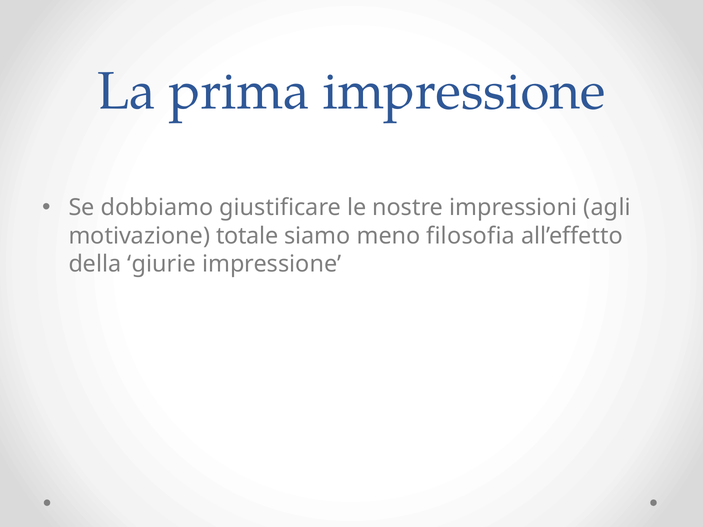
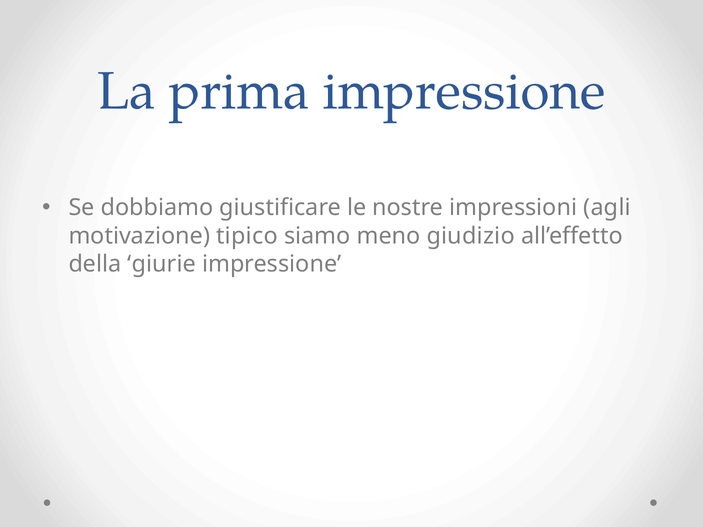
totale: totale -> tipico
filosofia: filosofia -> giudizio
